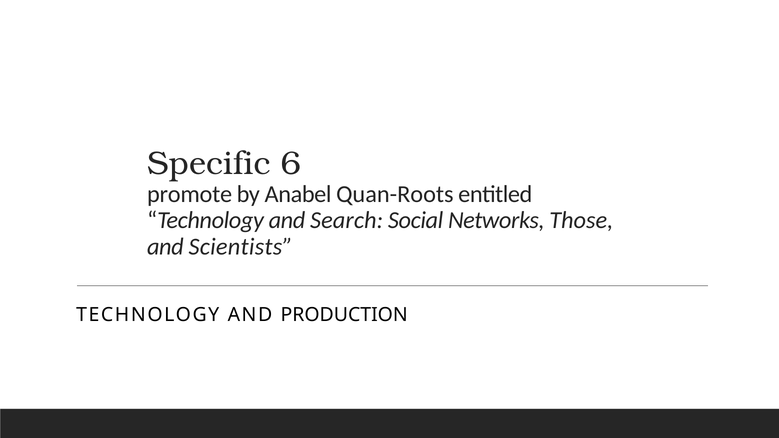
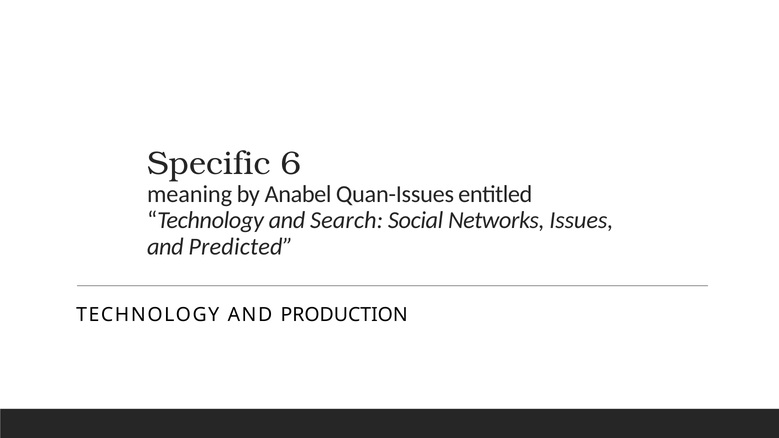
promote: promote -> meaning
Quan-Roots: Quan-Roots -> Quan-Issues
Those: Those -> Issues
Scientists: Scientists -> Predicted
